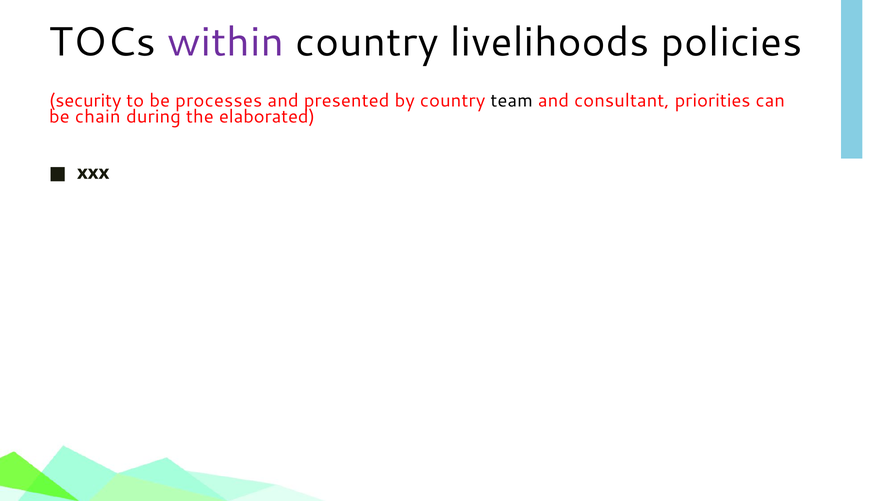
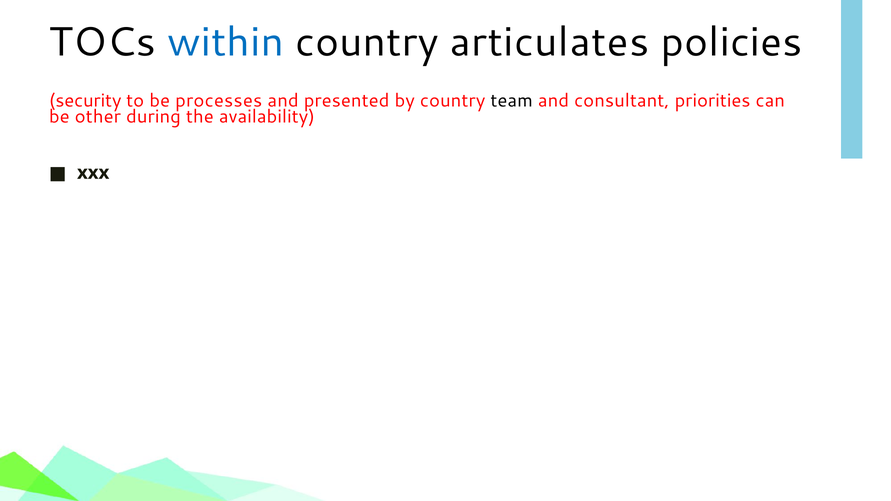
within colour: purple -> blue
livelihoods: livelihoods -> articulates
chain: chain -> other
elaborated: elaborated -> availability
